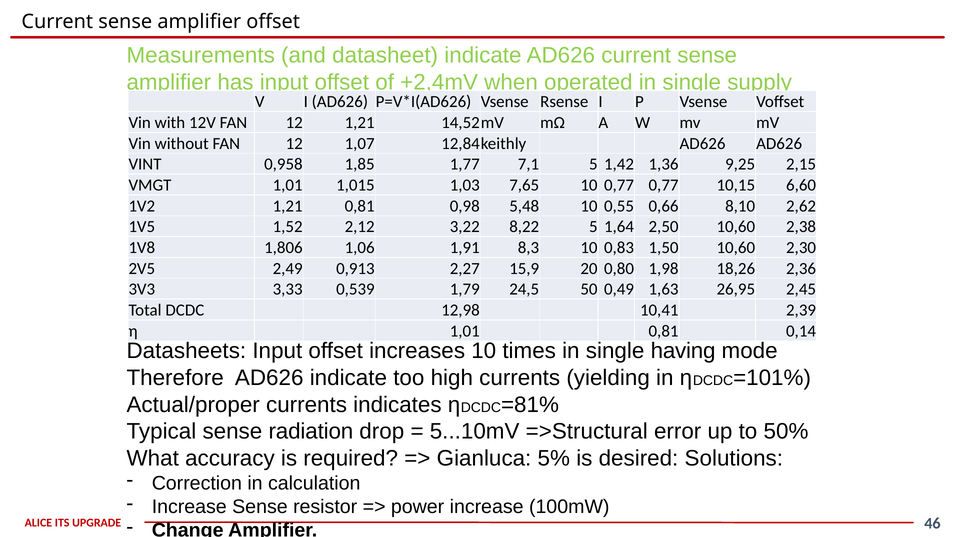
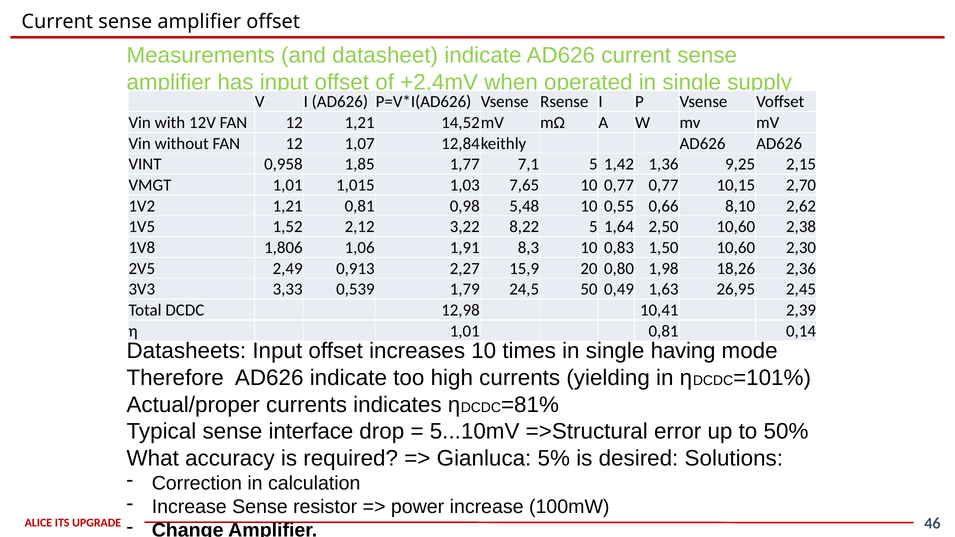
6,60: 6,60 -> 2,70
radiation: radiation -> interface
